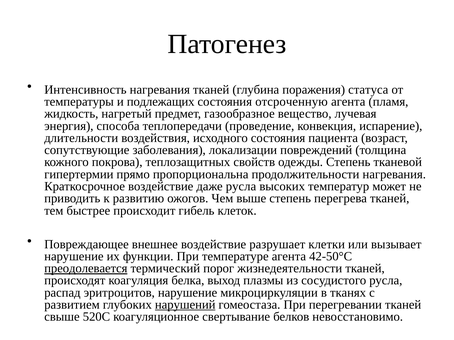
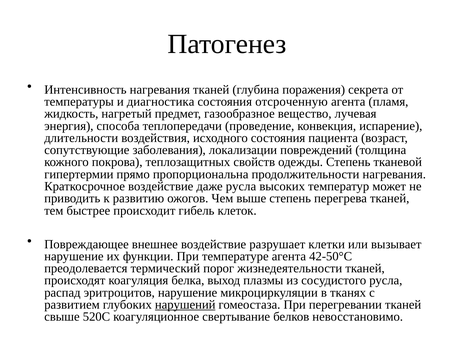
статуса: статуса -> секрета
подлежащих: подлежащих -> диагностика
преодолевается underline: present -> none
